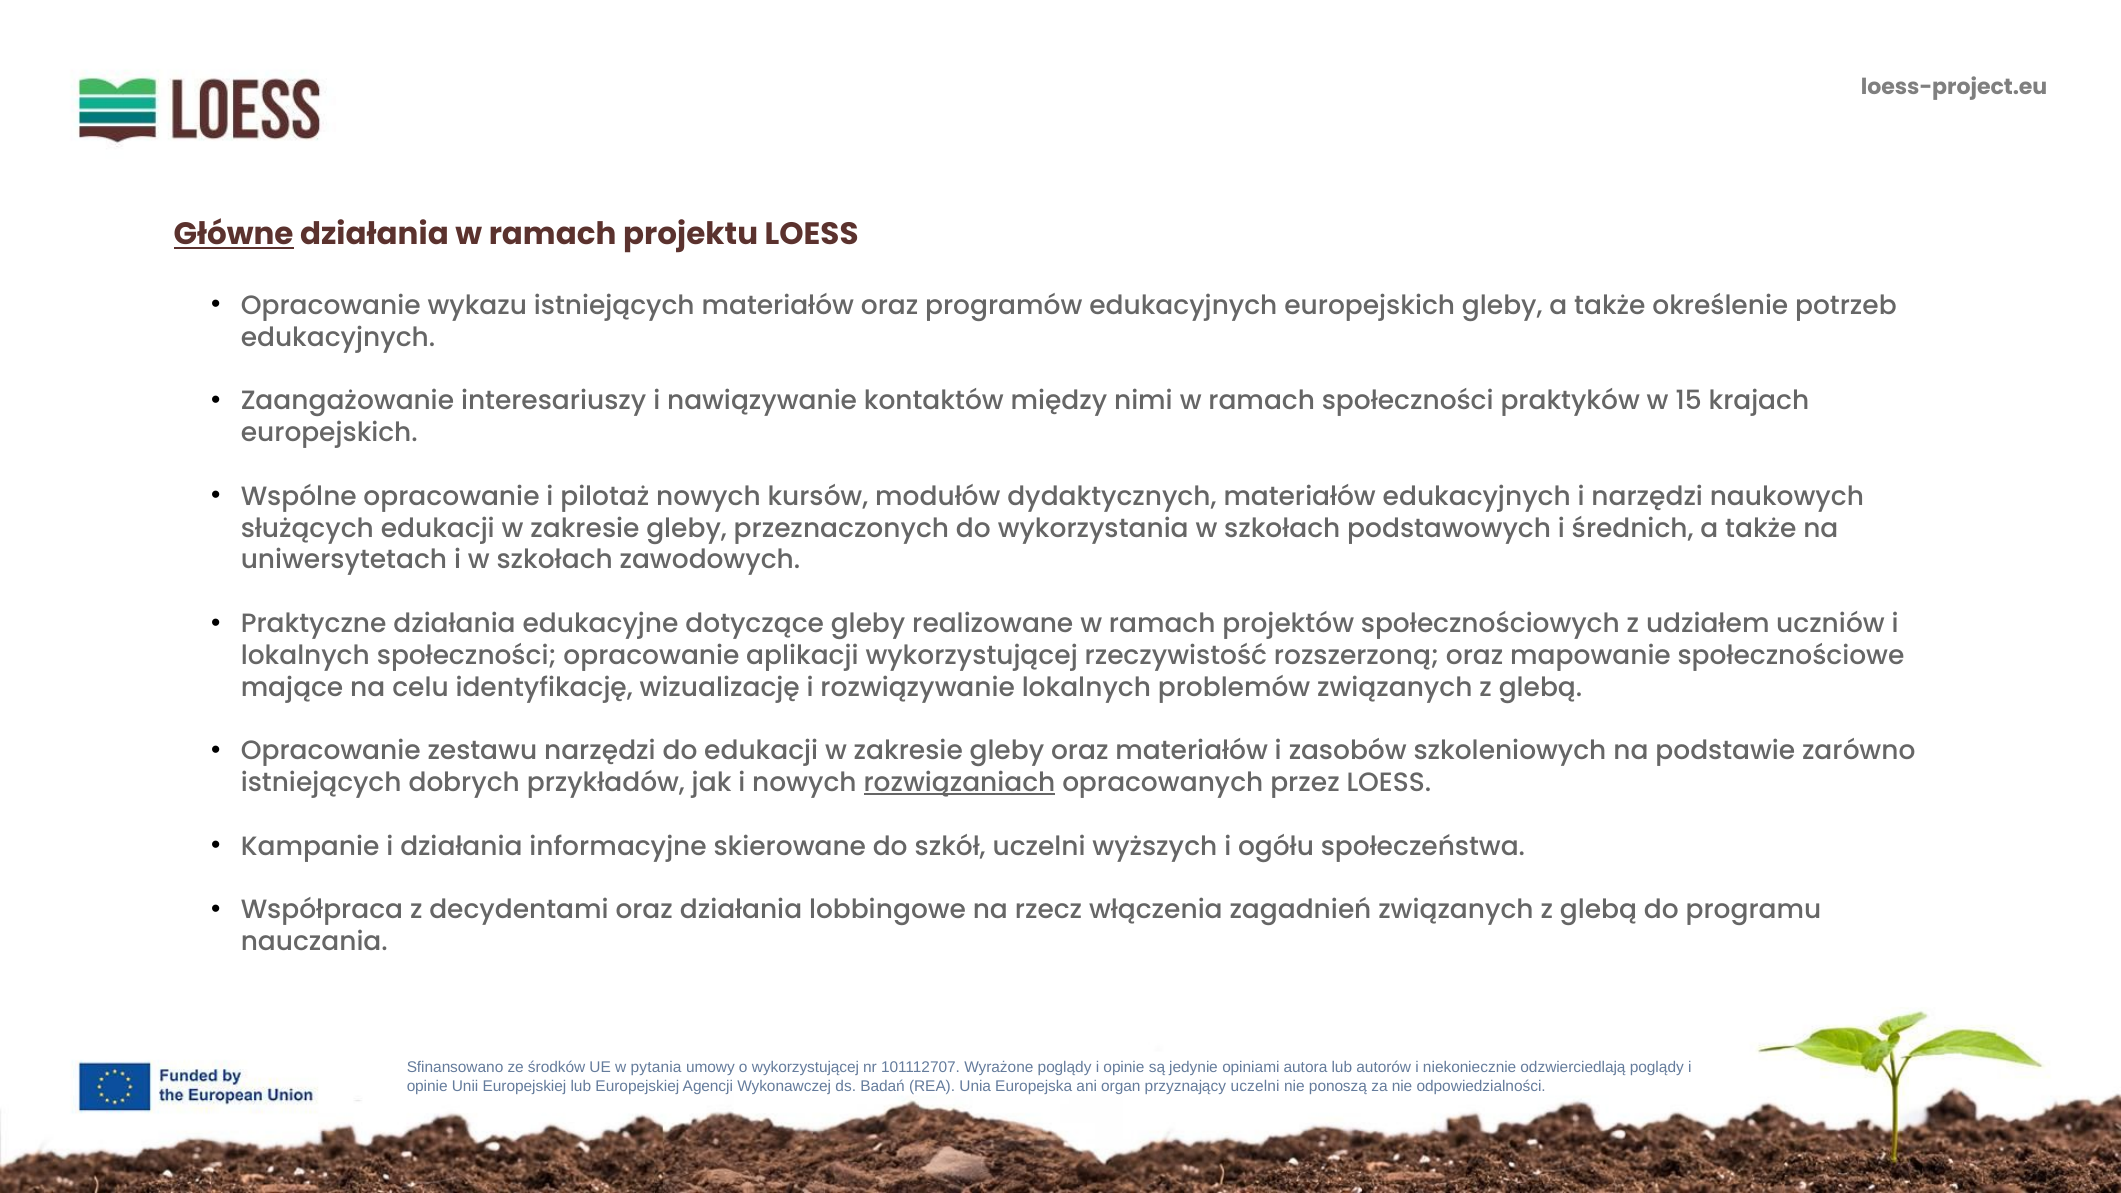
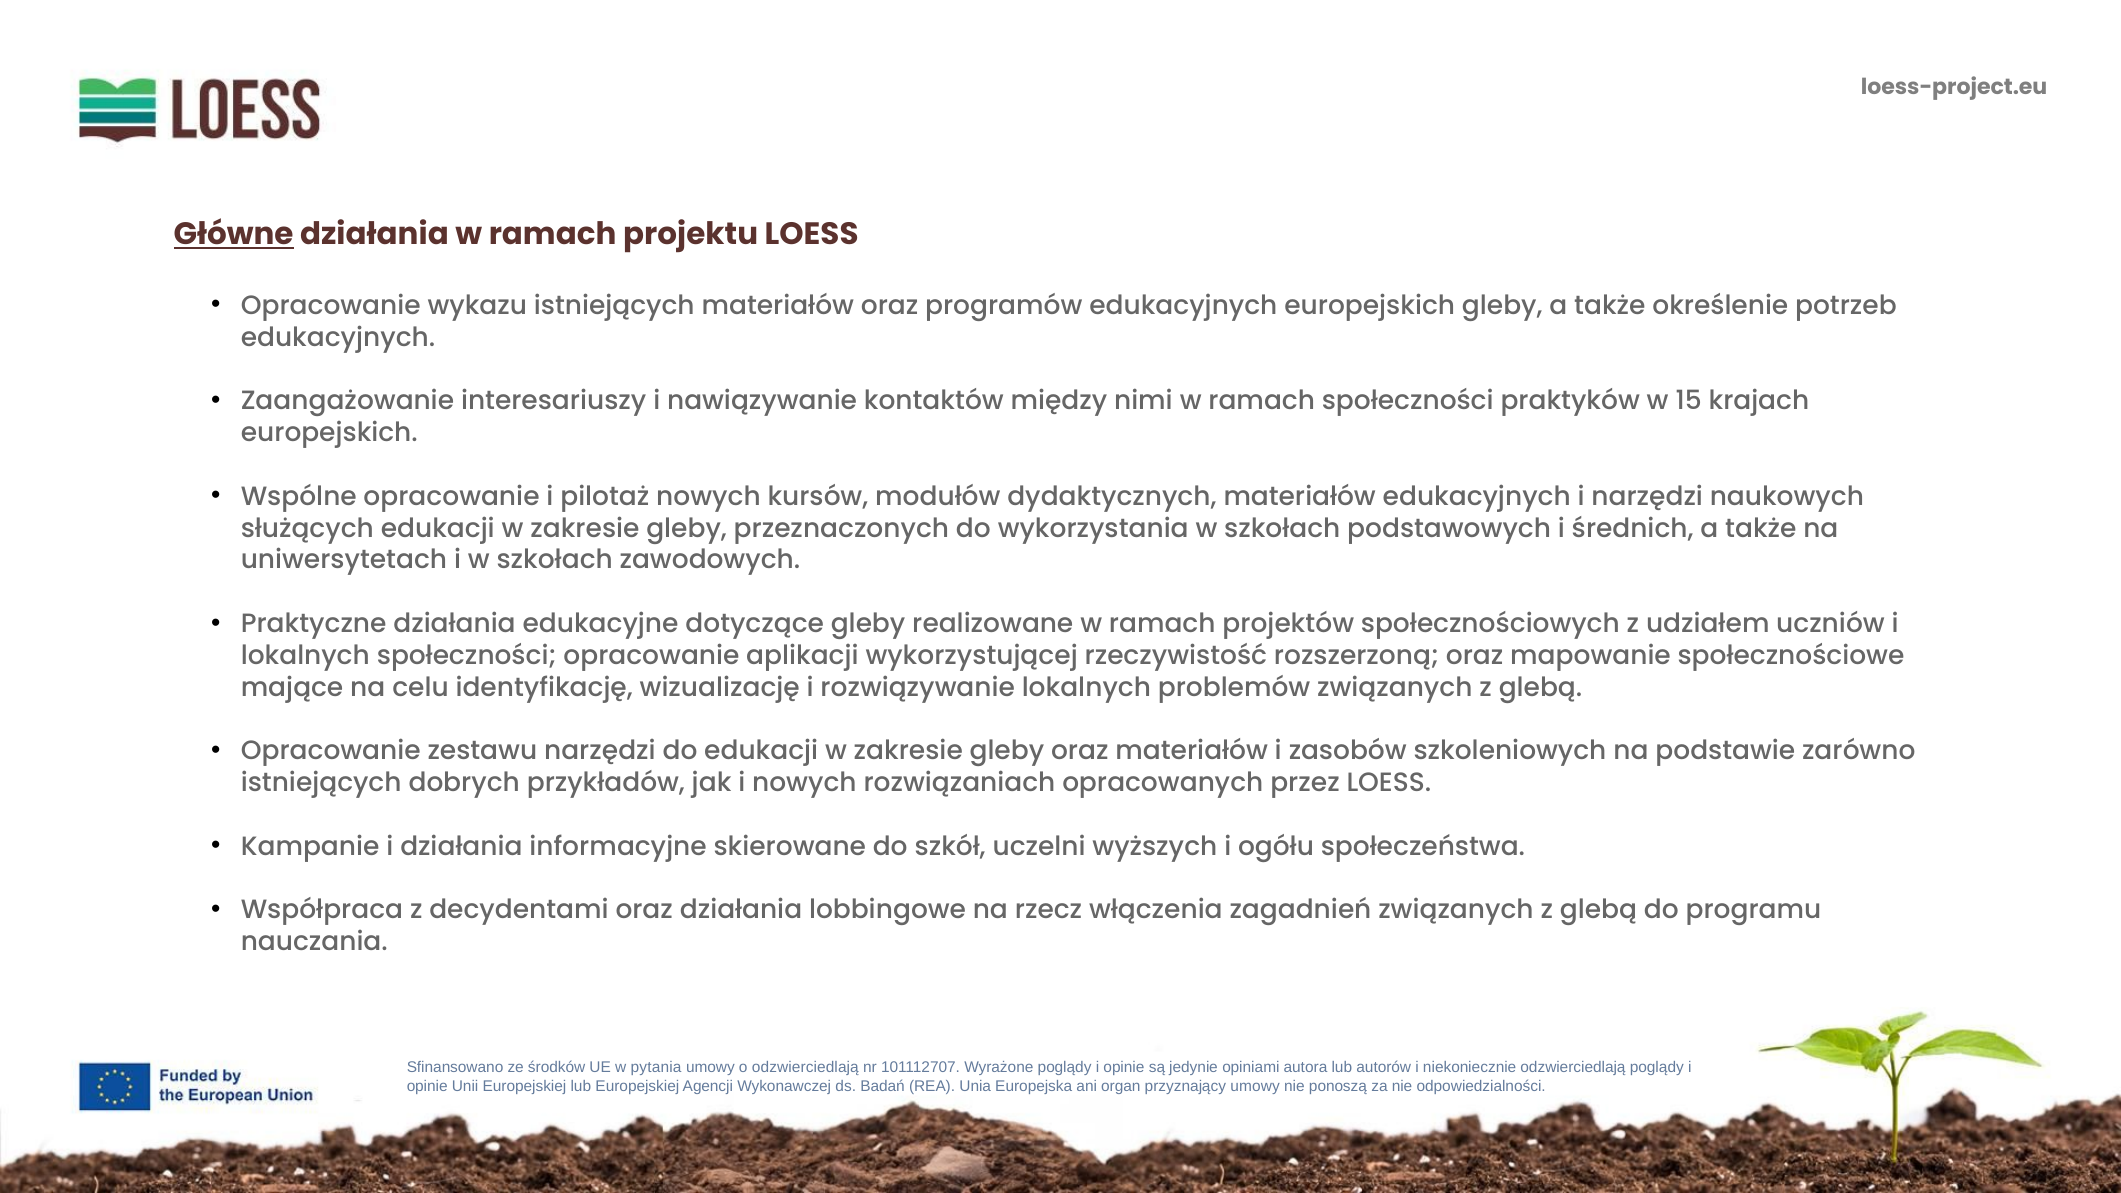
rozwiązaniach underline: present -> none
o wykorzystującej: wykorzystującej -> odzwierciedlają
przyznający uczelni: uczelni -> umowy
